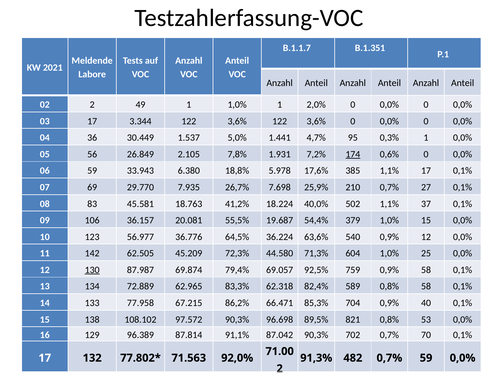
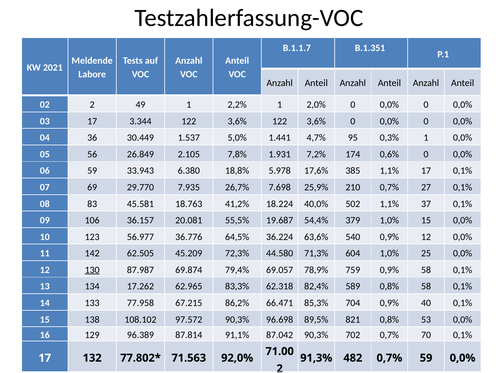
1 1,0%: 1,0% -> 2,2%
174 underline: present -> none
92,5%: 92,5% -> 78,9%
72.889: 72.889 -> 17.262
